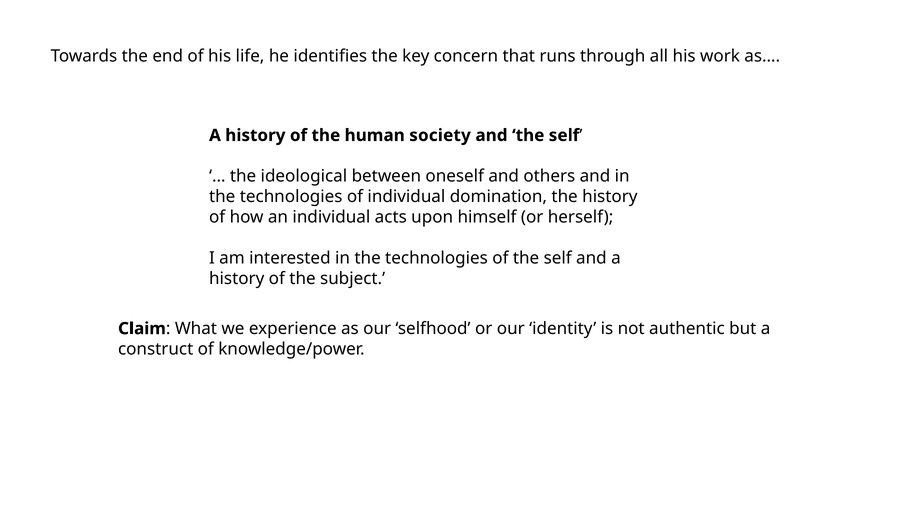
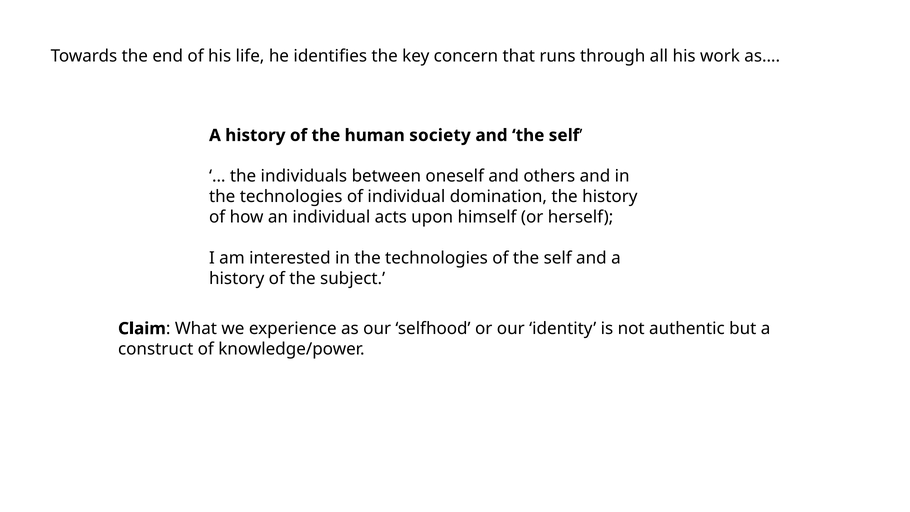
ideological: ideological -> individuals
